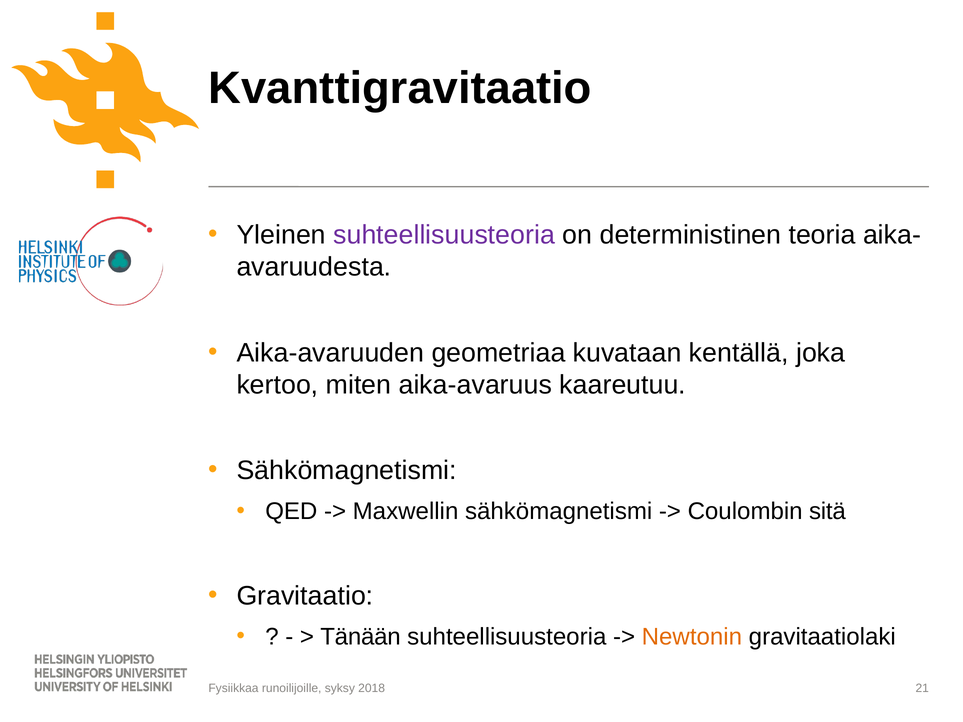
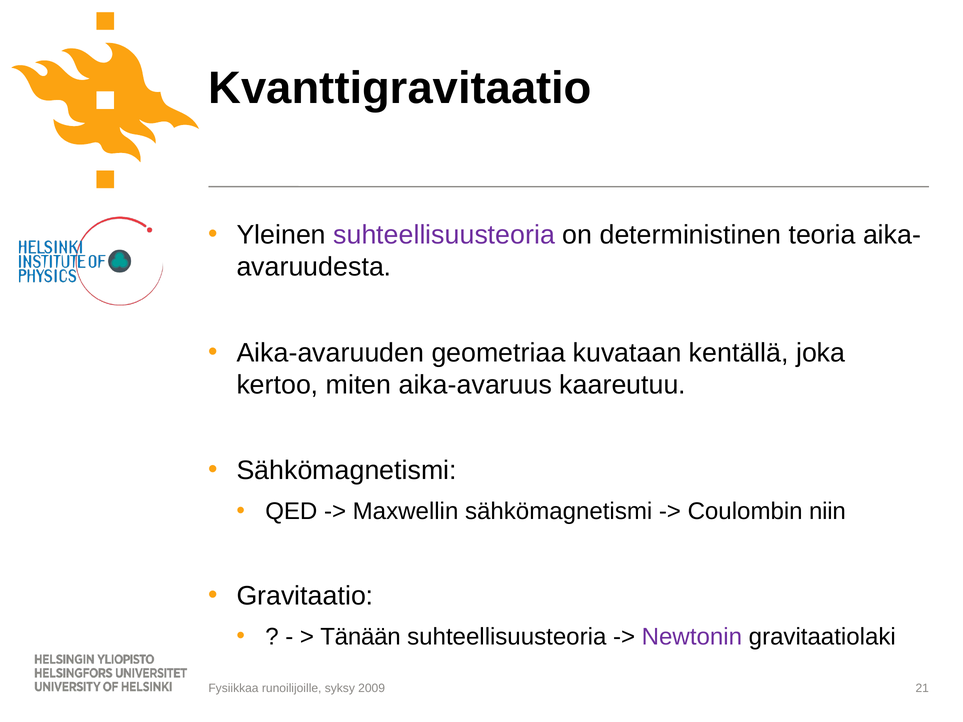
sitä: sitä -> niin
Newtonin colour: orange -> purple
2018: 2018 -> 2009
